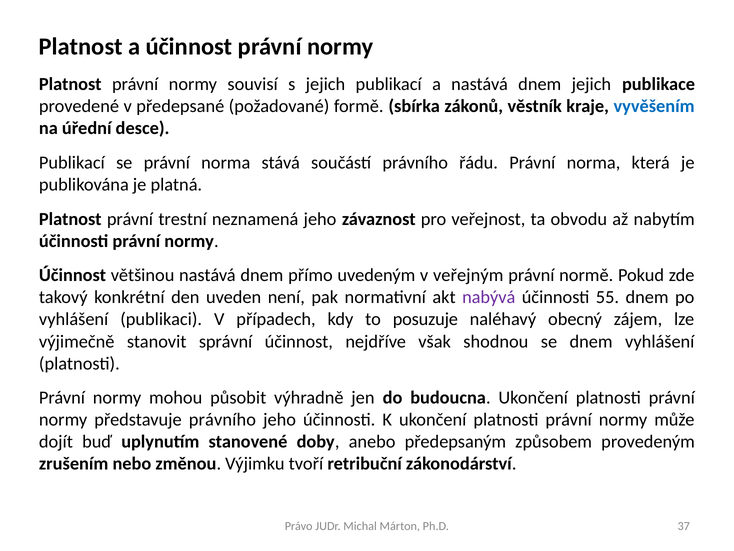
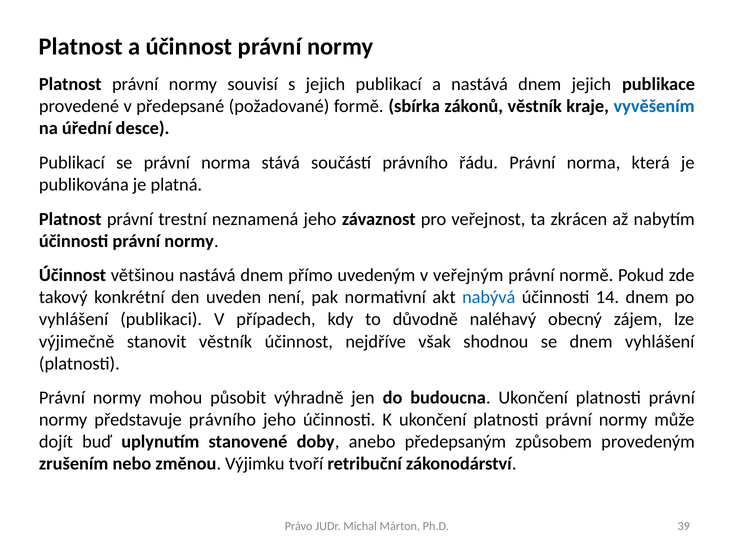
obvodu: obvodu -> zkrácen
nabývá colour: purple -> blue
55: 55 -> 14
posuzuje: posuzuje -> důvodně
stanovit správní: správní -> věstník
37: 37 -> 39
